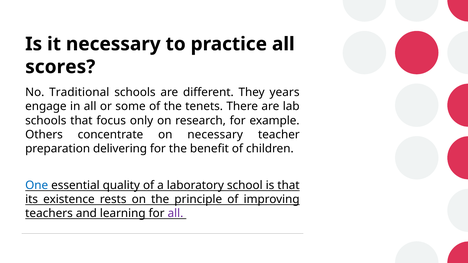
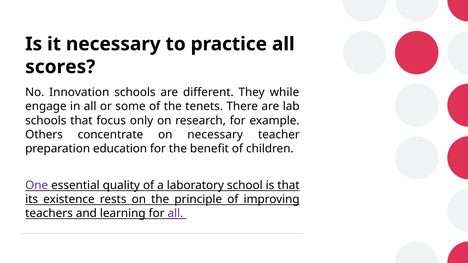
Traditional: Traditional -> Innovation
years: years -> while
delivering: delivering -> education
One colour: blue -> purple
